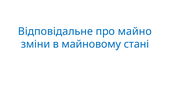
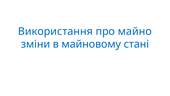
Відповідальне: Відповідальне -> Використання
